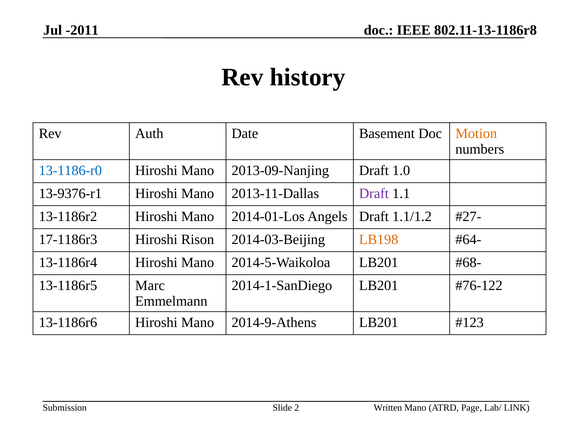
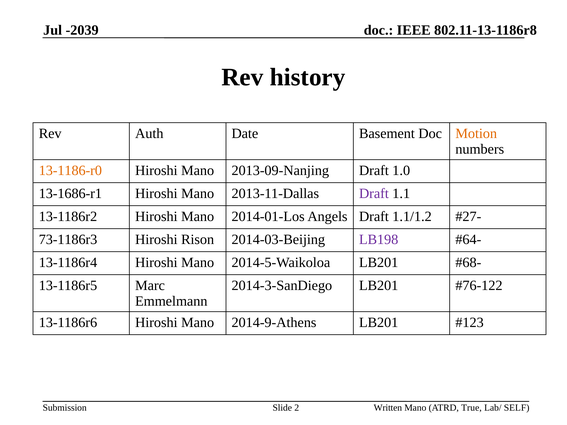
-2011: -2011 -> -2039
13-1186-r0 colour: blue -> orange
13-9376-r1: 13-9376-r1 -> 13-1686-r1
17-1186r3: 17-1186r3 -> 73-1186r3
LB198 colour: orange -> purple
2014-1-SanDiego: 2014-1-SanDiego -> 2014-3-SanDiego
Page: Page -> True
LINK: LINK -> SELF
